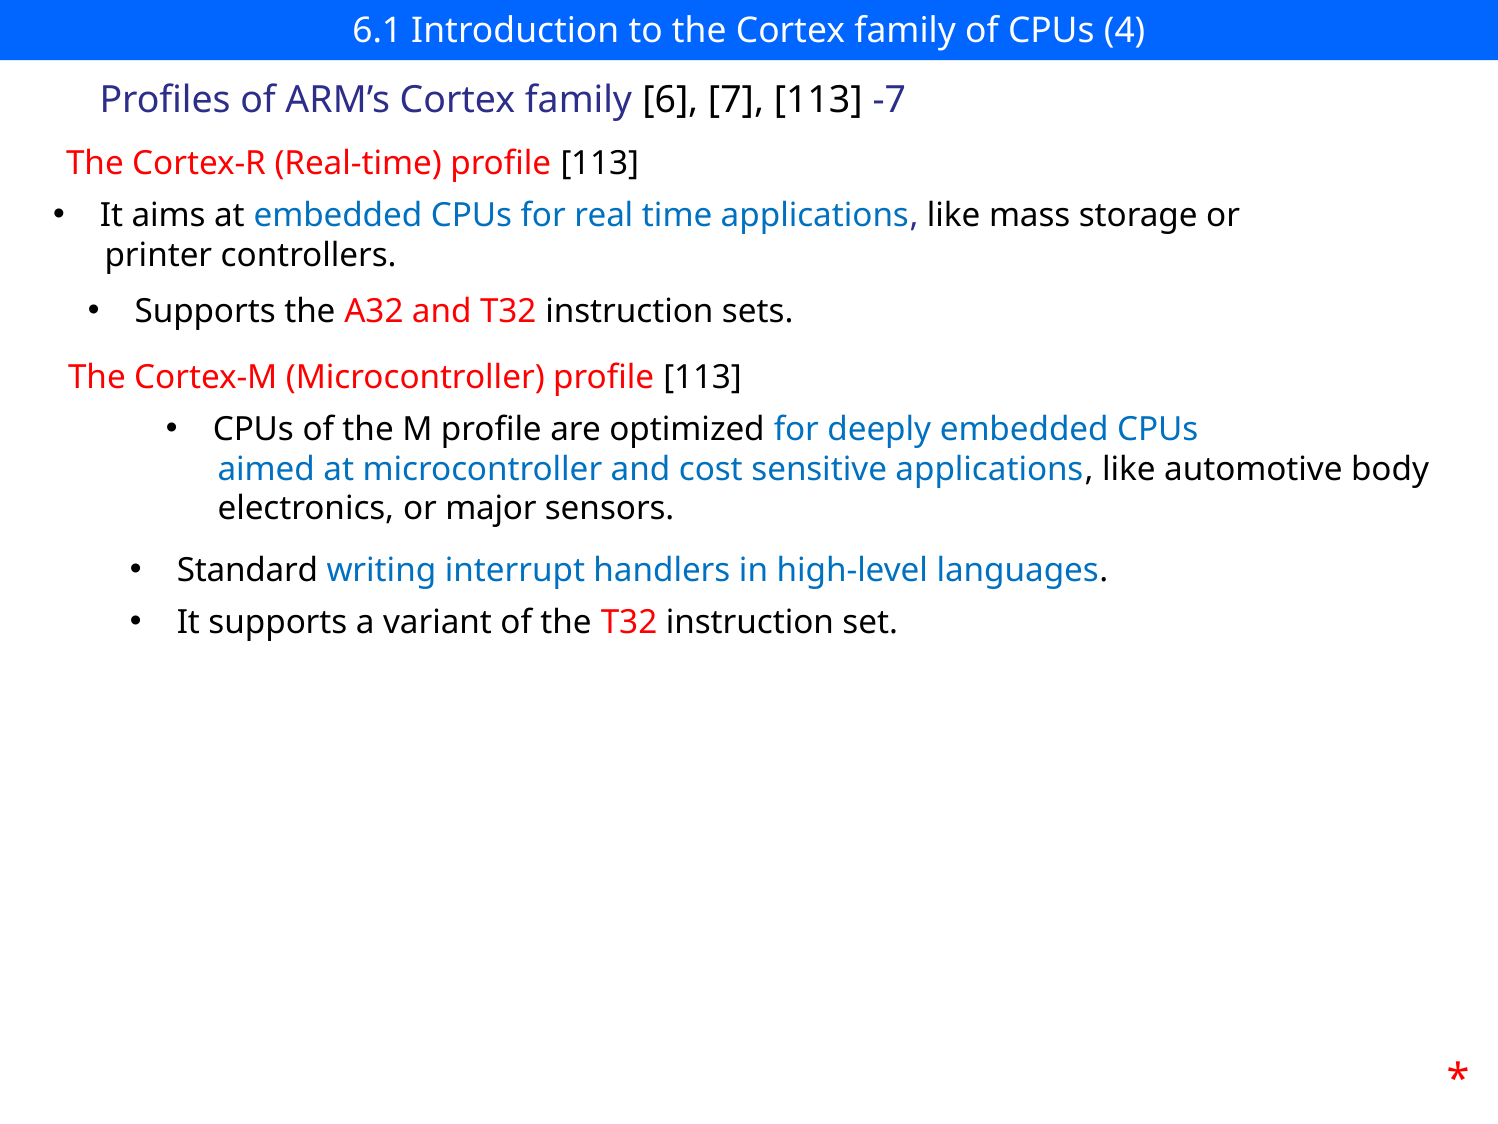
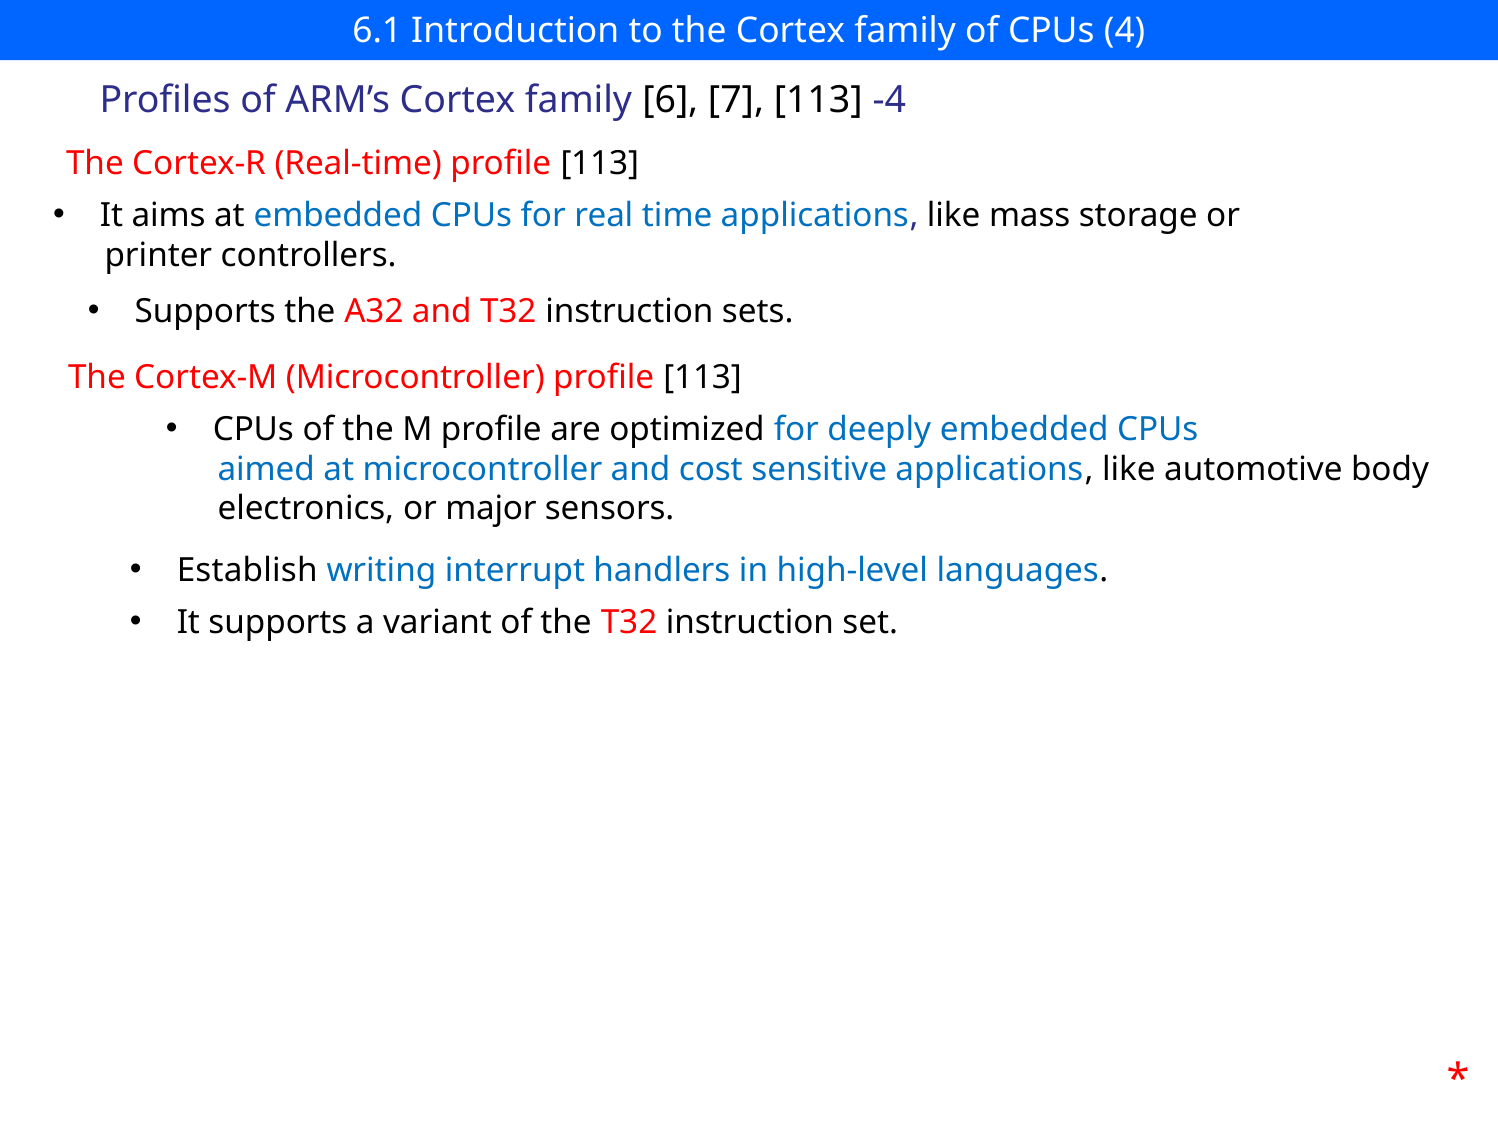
-7: -7 -> -4
Standard: Standard -> Establish
